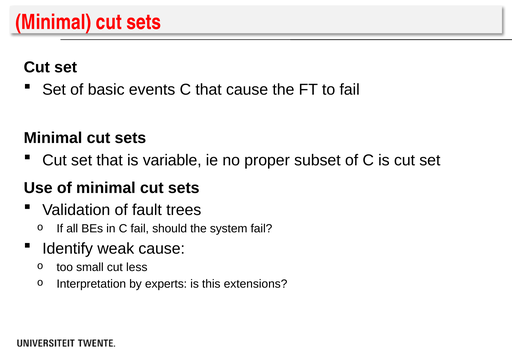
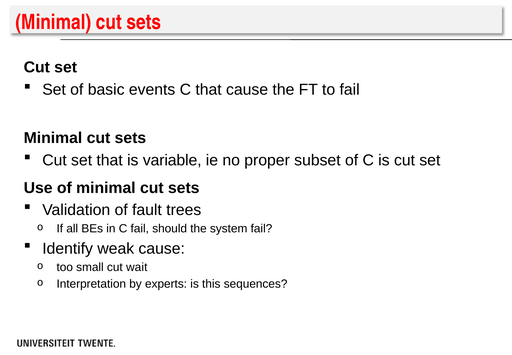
less: less -> wait
extensions: extensions -> sequences
